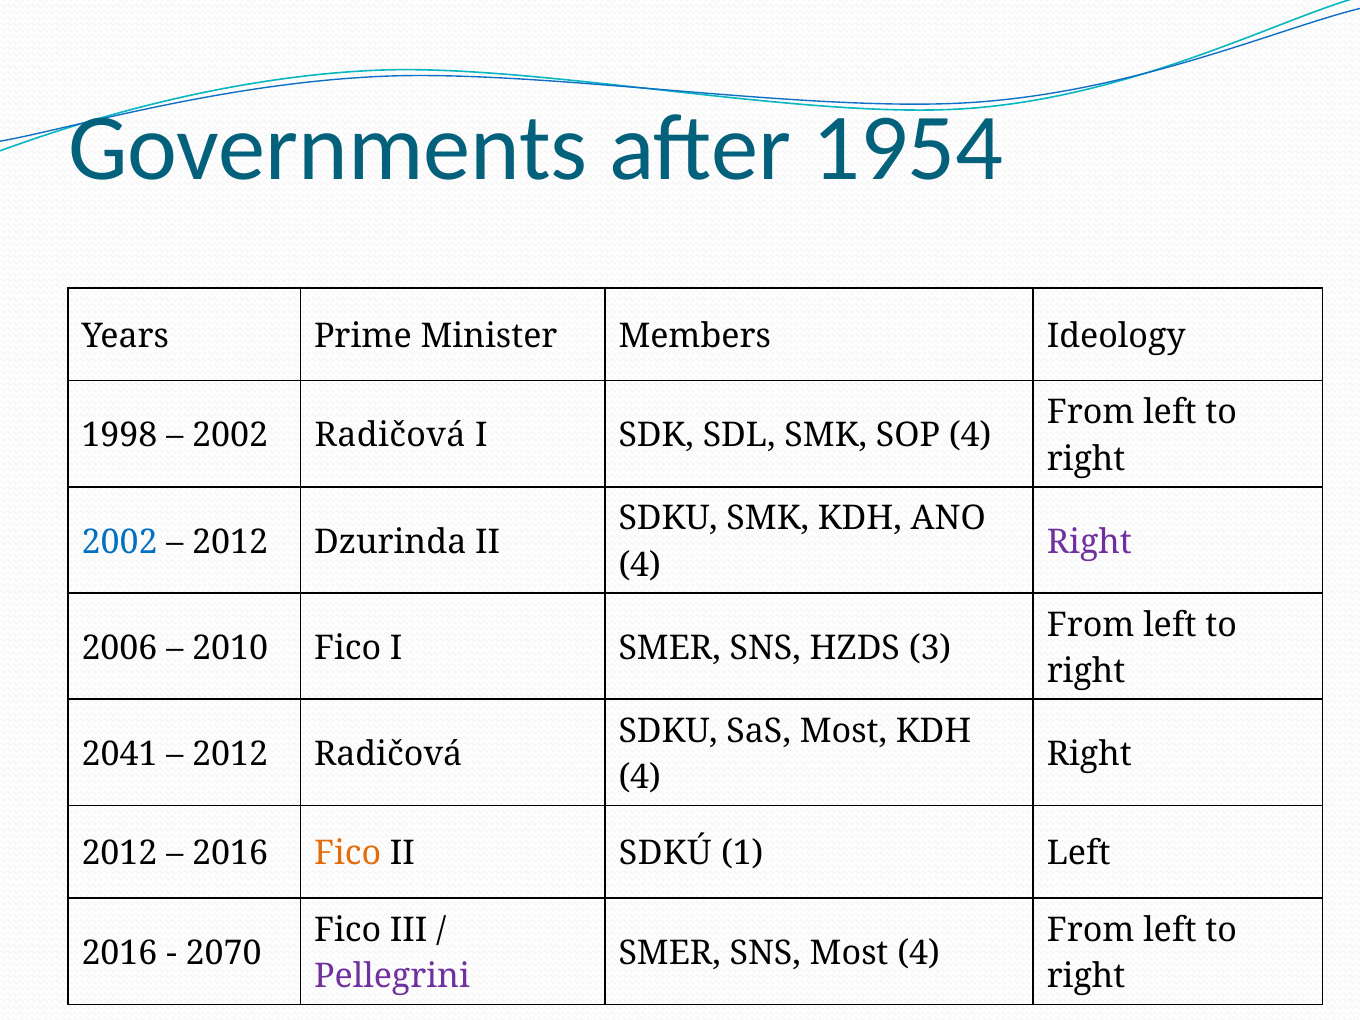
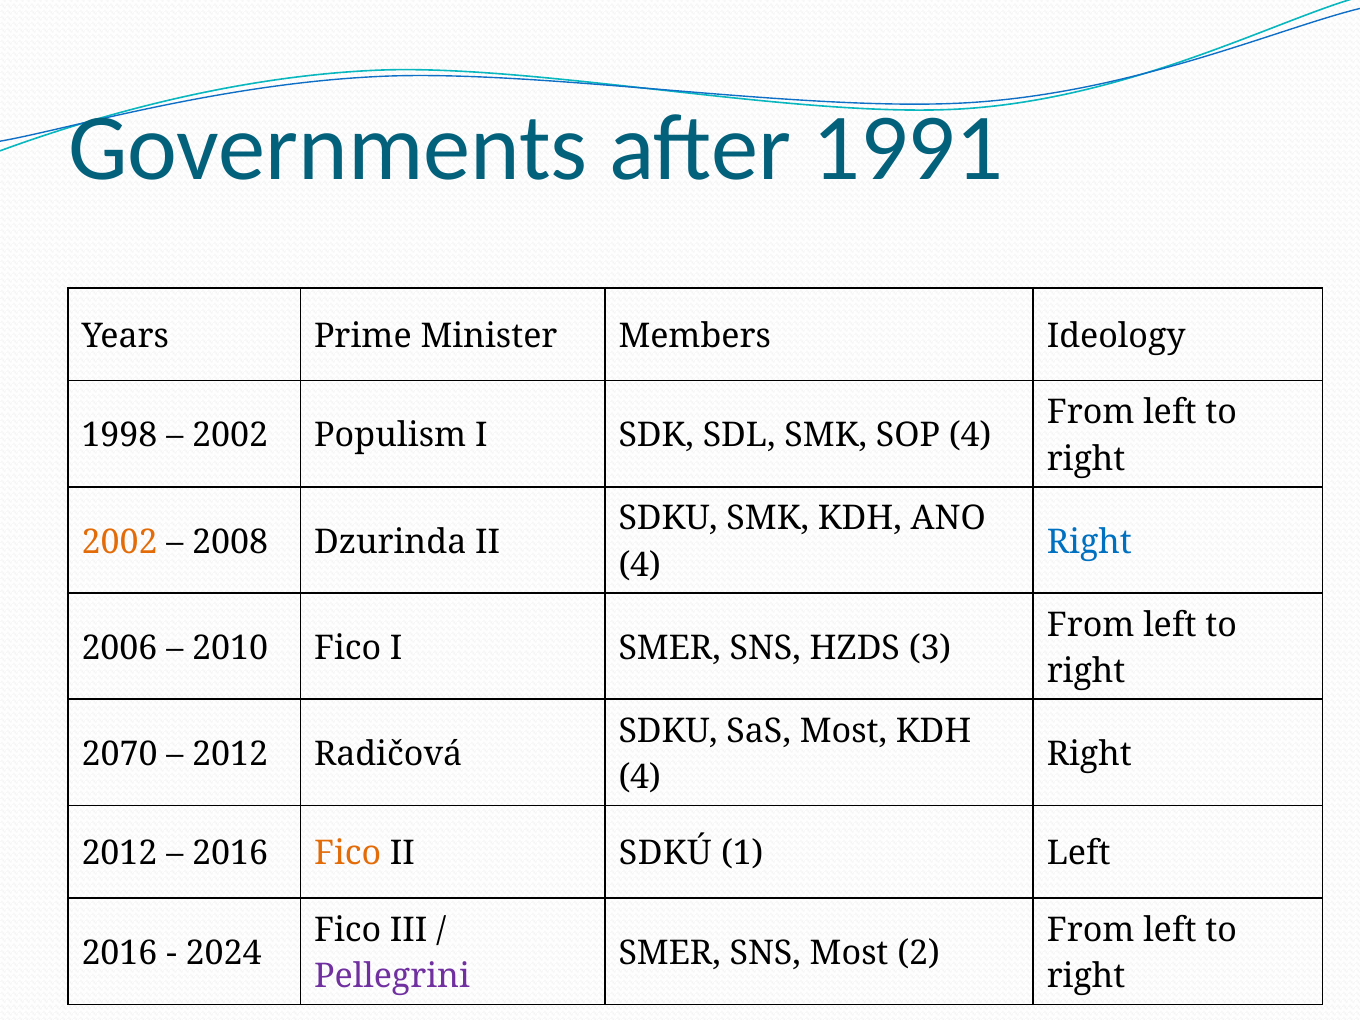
1954: 1954 -> 1991
2002 Radičová: Radičová -> Populism
2002 at (120, 542) colour: blue -> orange
2012 at (230, 542): 2012 -> 2008
Right at (1089, 542) colour: purple -> blue
2041: 2041 -> 2070
2070: 2070 -> 2024
Most 4: 4 -> 2
